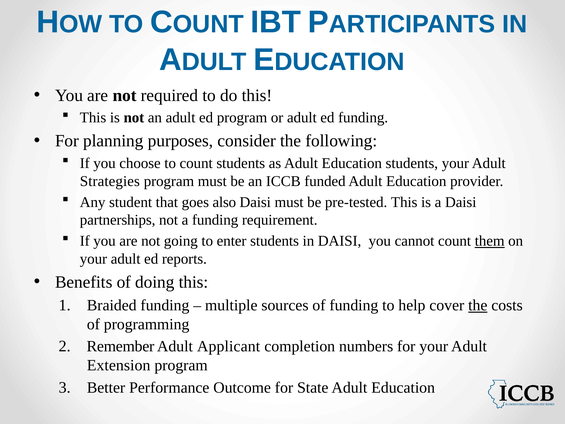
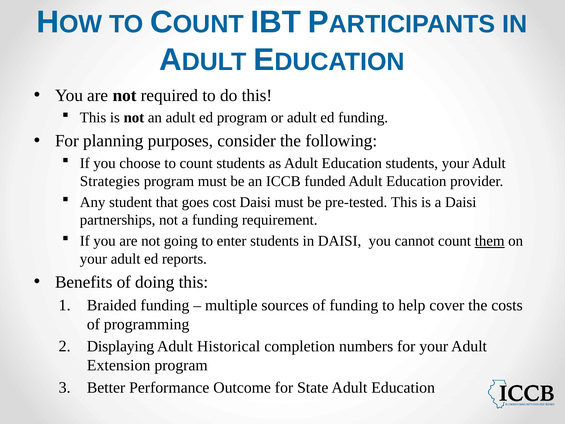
also: also -> cost
the at (478, 305) underline: present -> none
Remember: Remember -> Displaying
Applicant: Applicant -> Historical
